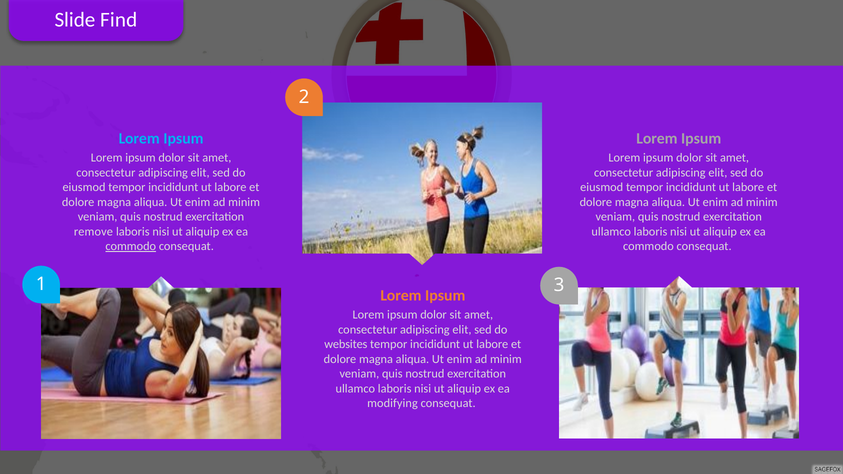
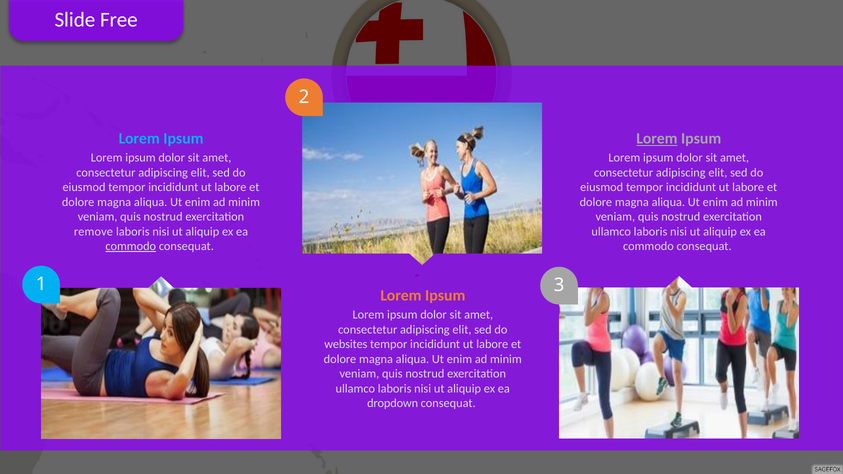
Find: Find -> Free
Lorem at (657, 139) underline: none -> present
modifying: modifying -> dropdown
